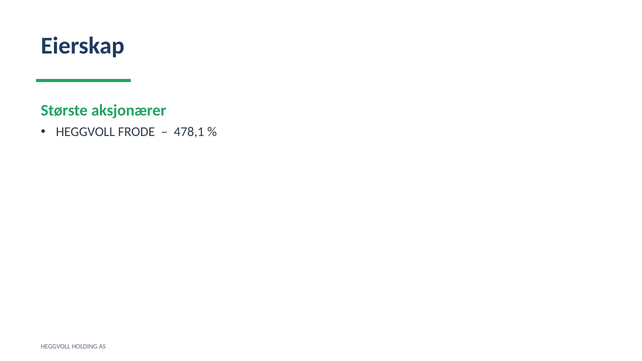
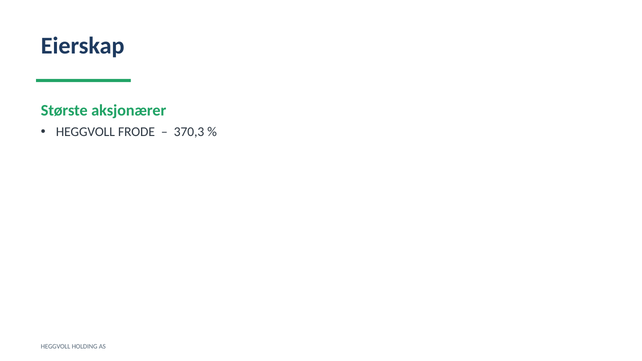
478,1: 478,1 -> 370,3
